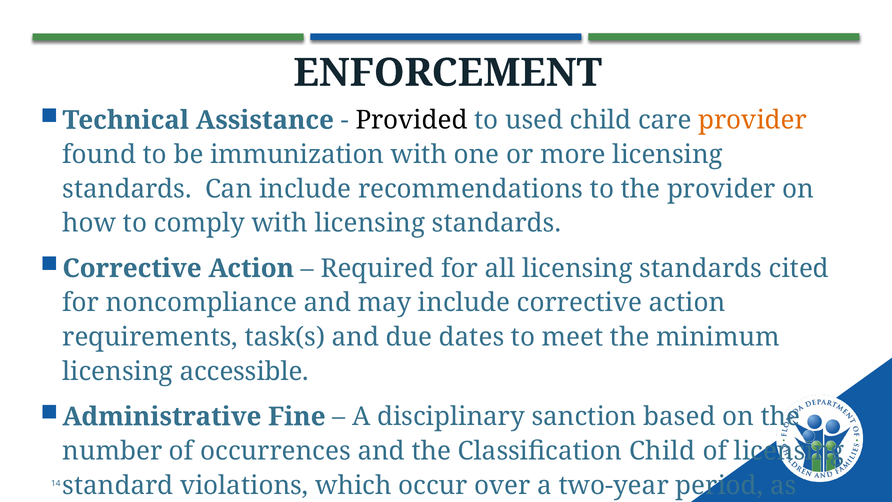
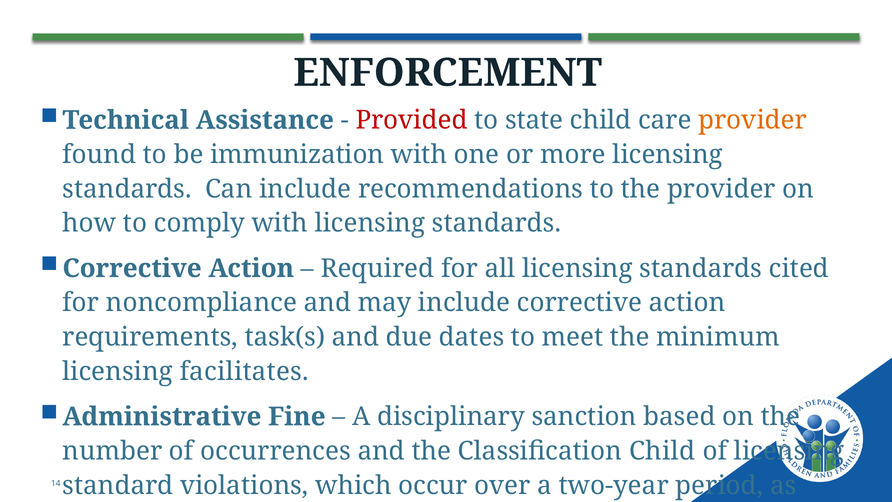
Provided colour: black -> red
used: used -> state
accessible: accessible -> facilitates
